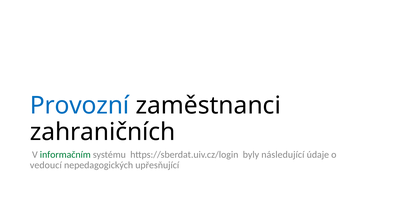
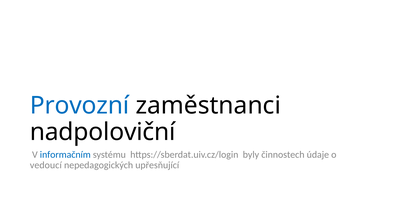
zahraničních: zahraničních -> nadpoloviční
informačním colour: green -> blue
následující: následující -> činnostech
